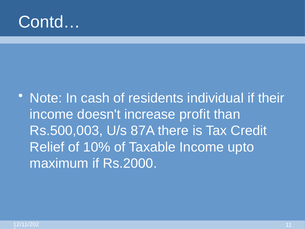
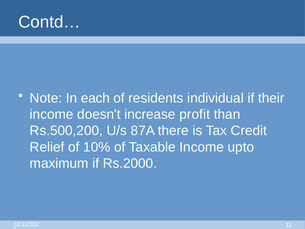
cash: cash -> each
Rs.500,003: Rs.500,003 -> Rs.500,200
